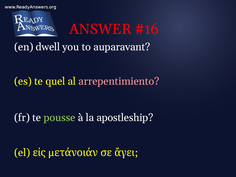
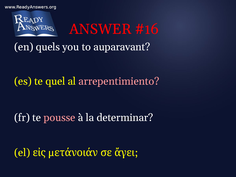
dwell: dwell -> quels
pousse colour: light green -> pink
apostleship: apostleship -> determinar
